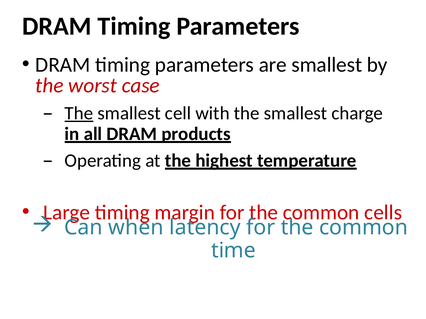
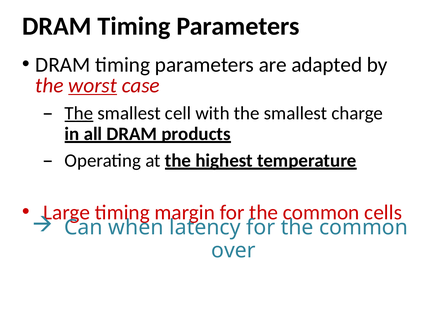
are smallest: smallest -> adapted
worst underline: none -> present
time: time -> over
